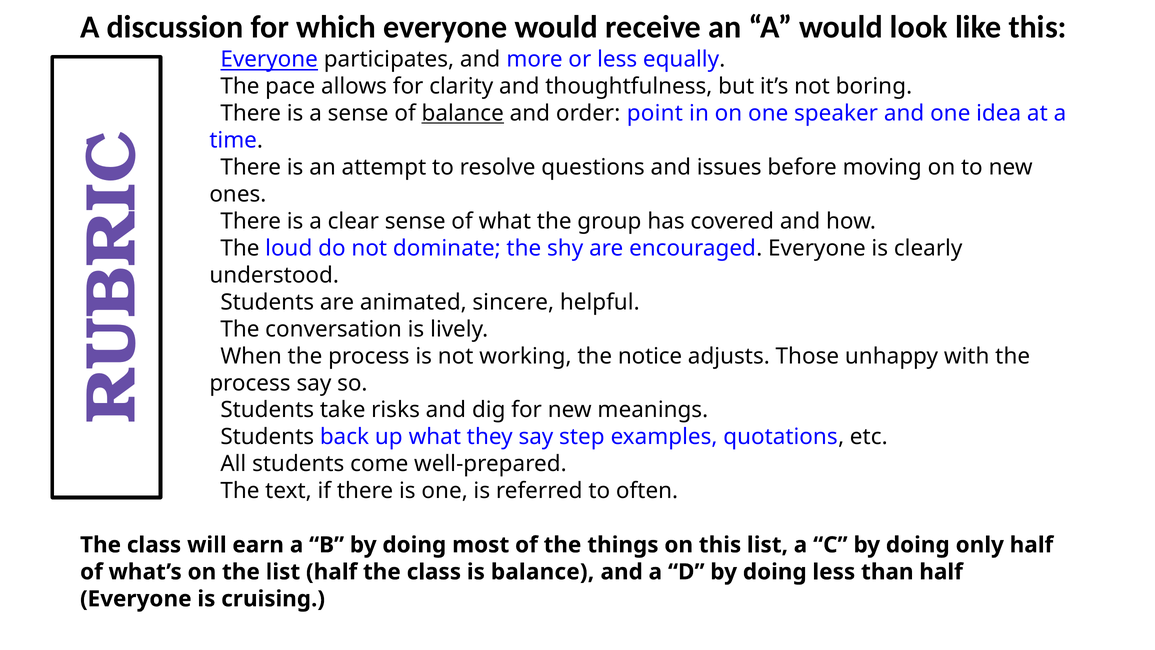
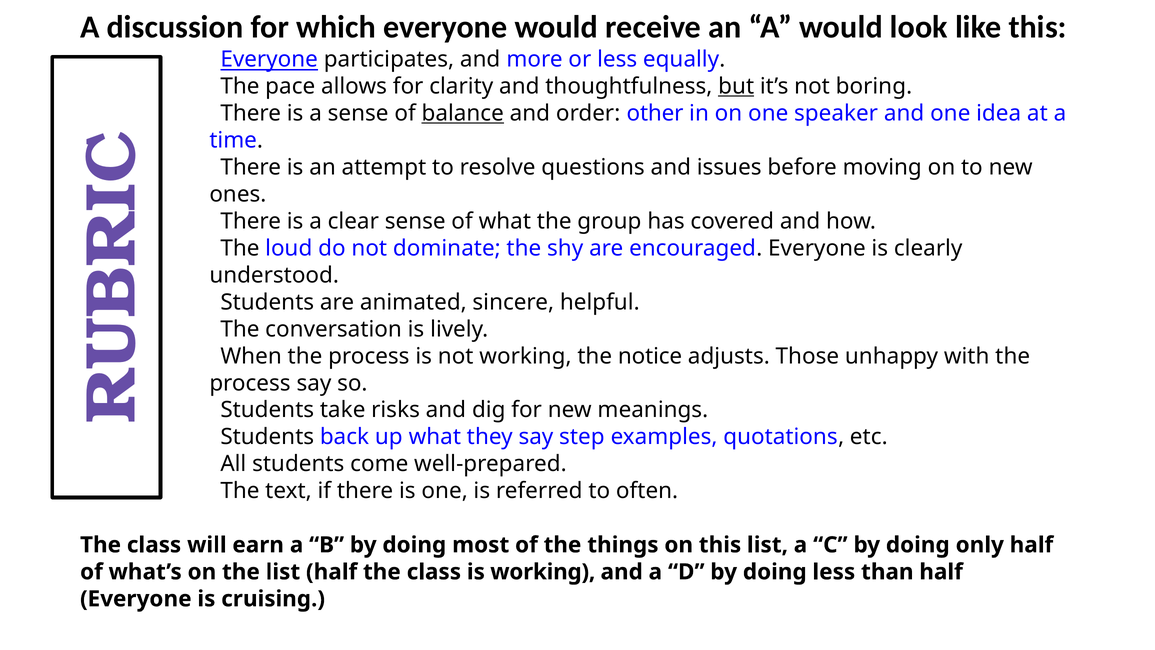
but underline: none -> present
point: point -> other
is balance: balance -> working
